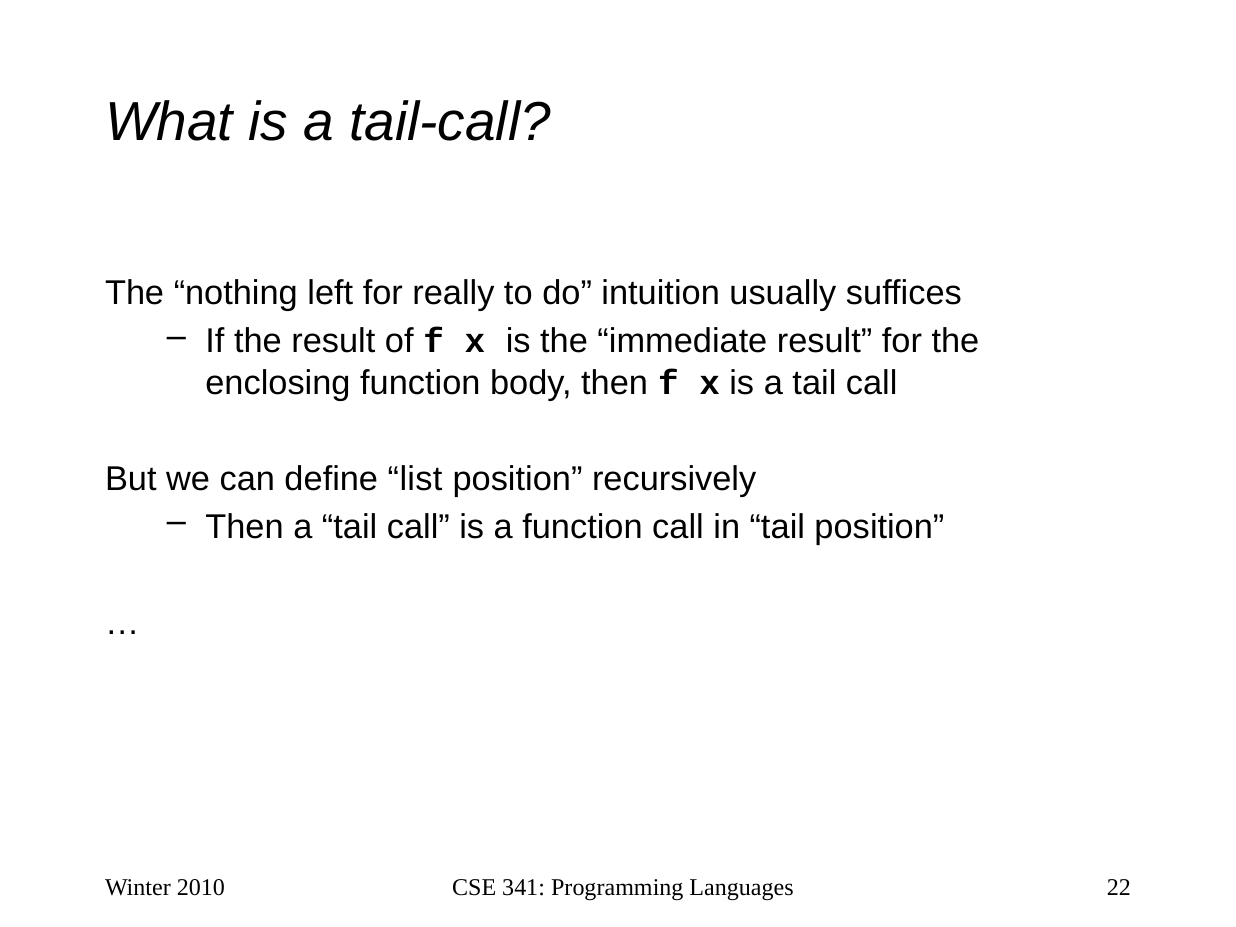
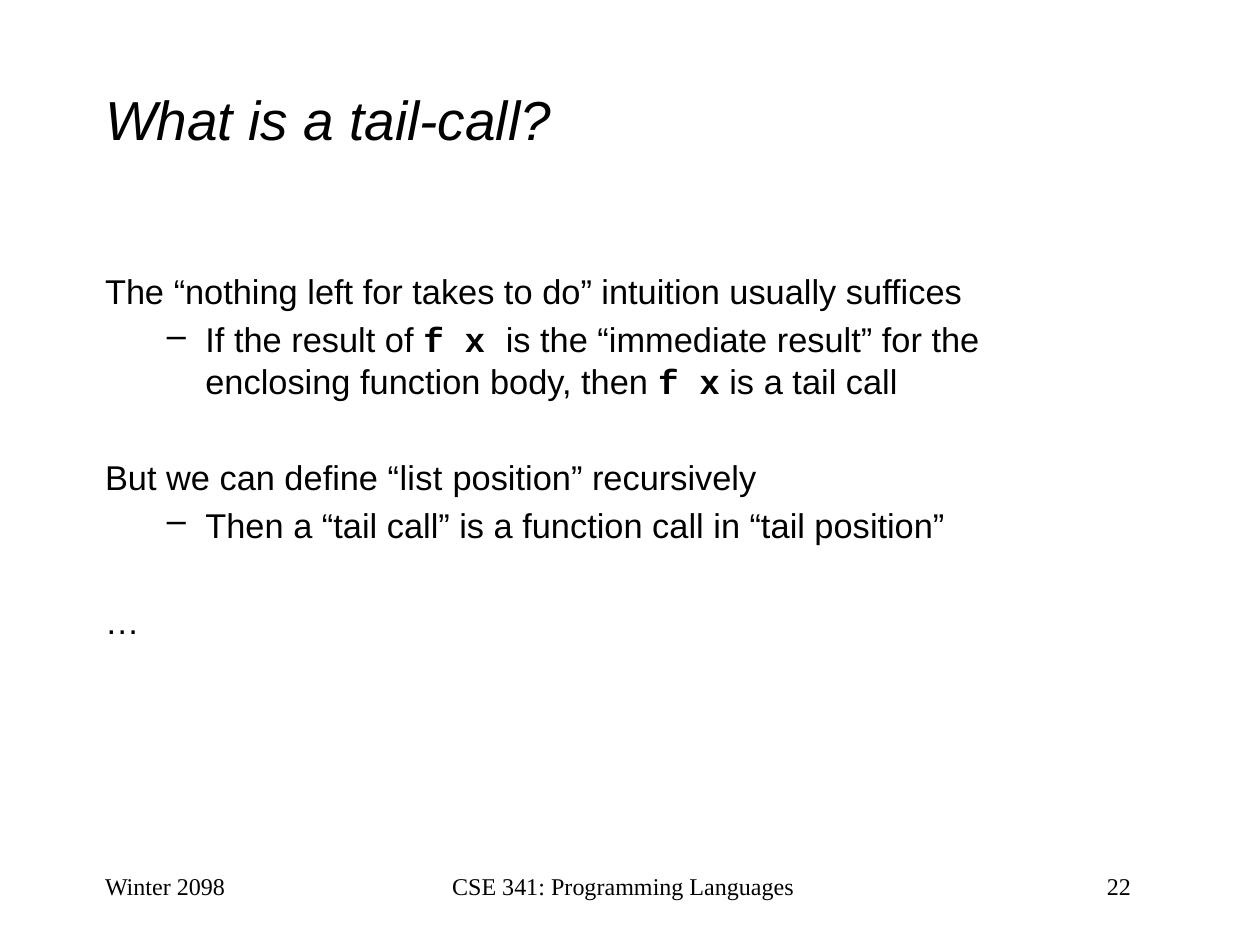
really: really -> takes
2010: 2010 -> 2098
